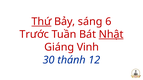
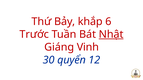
Thứ underline: present -> none
sáng: sáng -> khắp
thánh: thánh -> quyển
